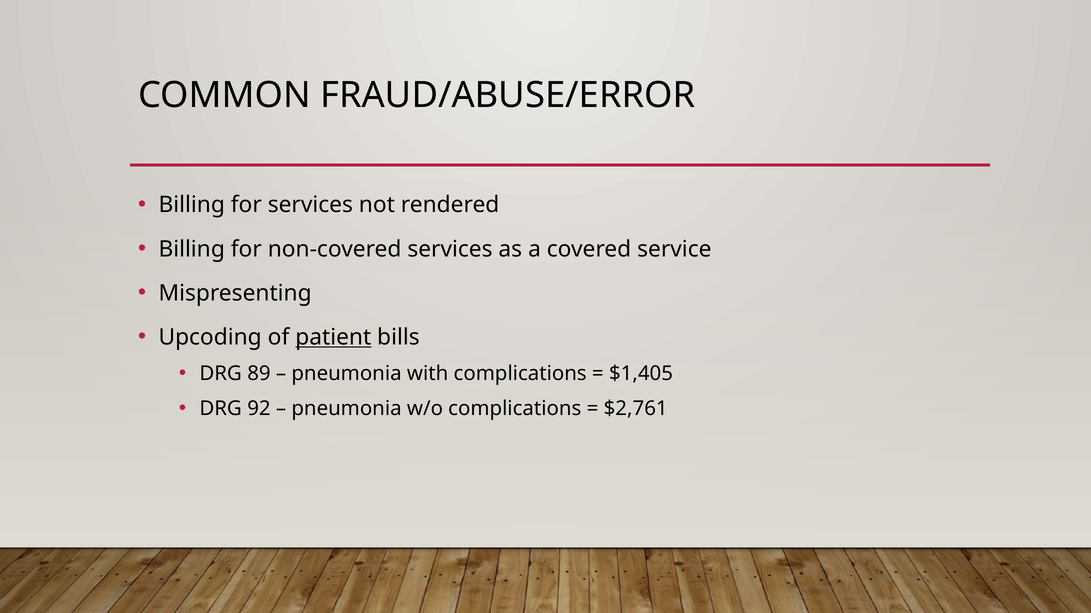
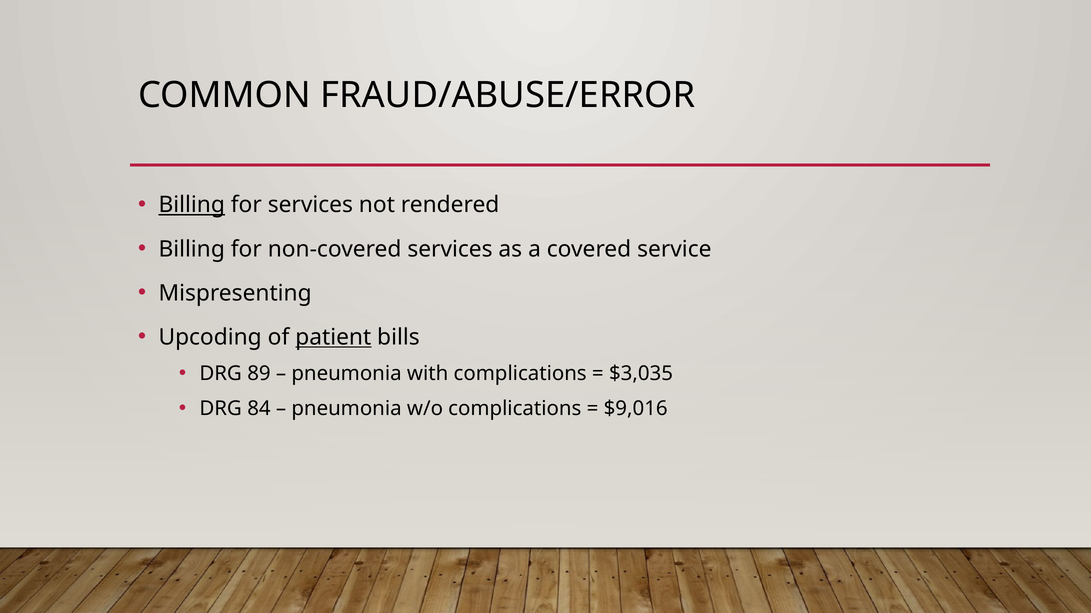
Billing at (192, 205) underline: none -> present
$1,405: $1,405 -> $3,035
92: 92 -> 84
$2,761: $2,761 -> $9,016
